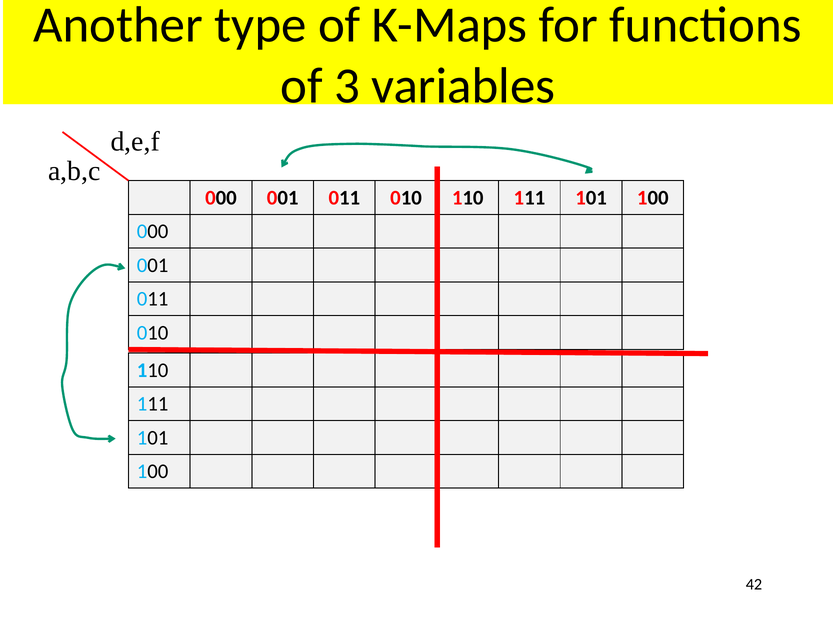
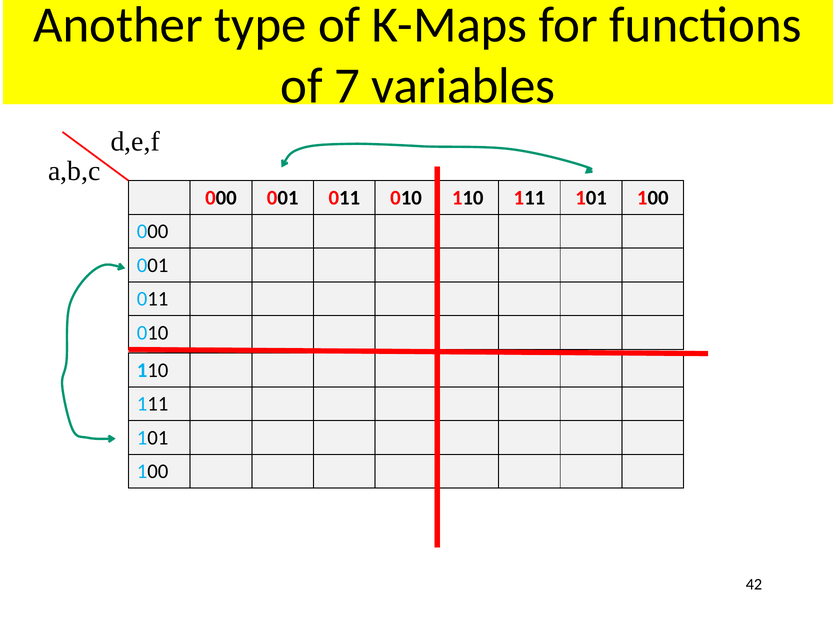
3: 3 -> 7
